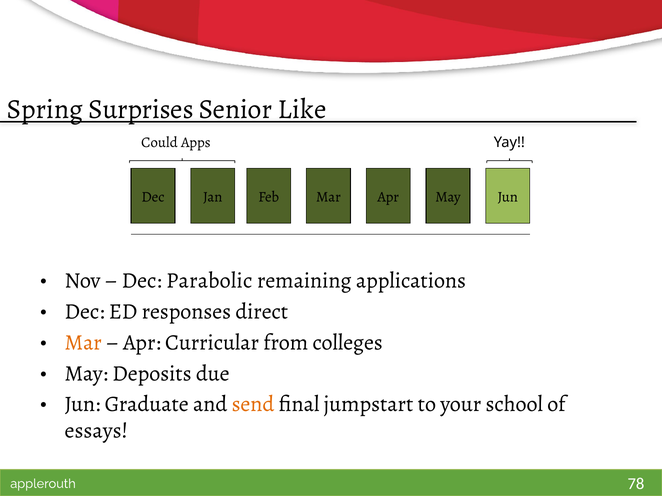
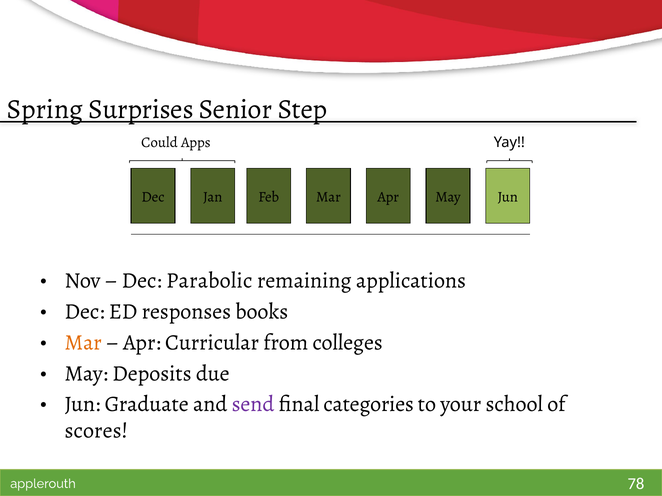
Like: Like -> Step
direct: direct -> books
send colour: orange -> purple
jumpstart: jumpstart -> categories
essays: essays -> scores
